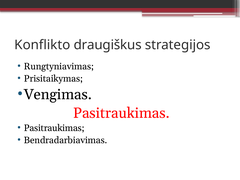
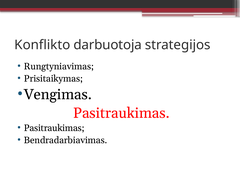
draugiškus: draugiškus -> darbuotoja
